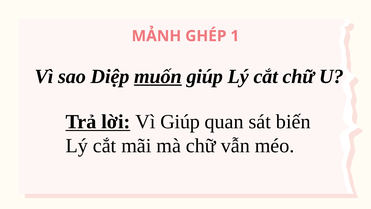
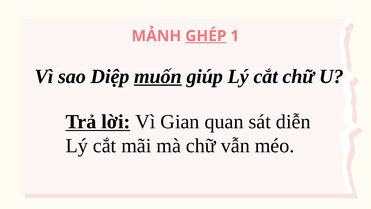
GHÉP underline: none -> present
Vì Giúp: Giúp -> Gian
biến: biến -> diễn
